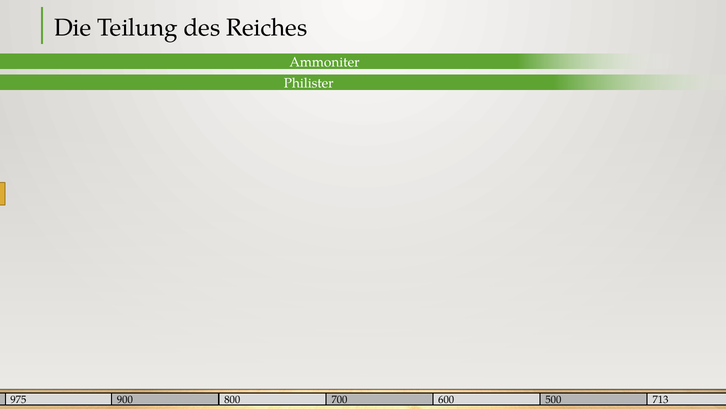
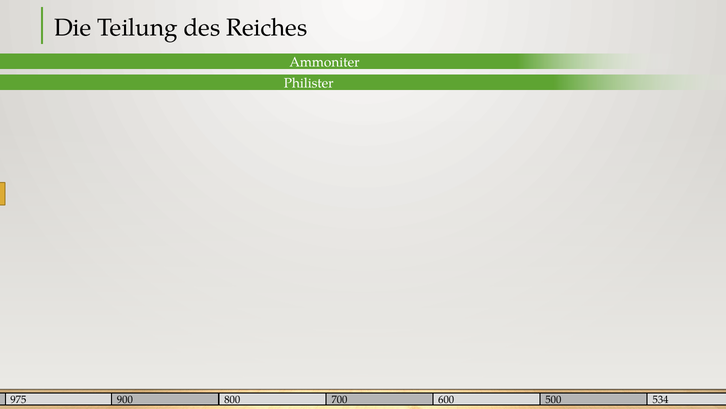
713: 713 -> 534
